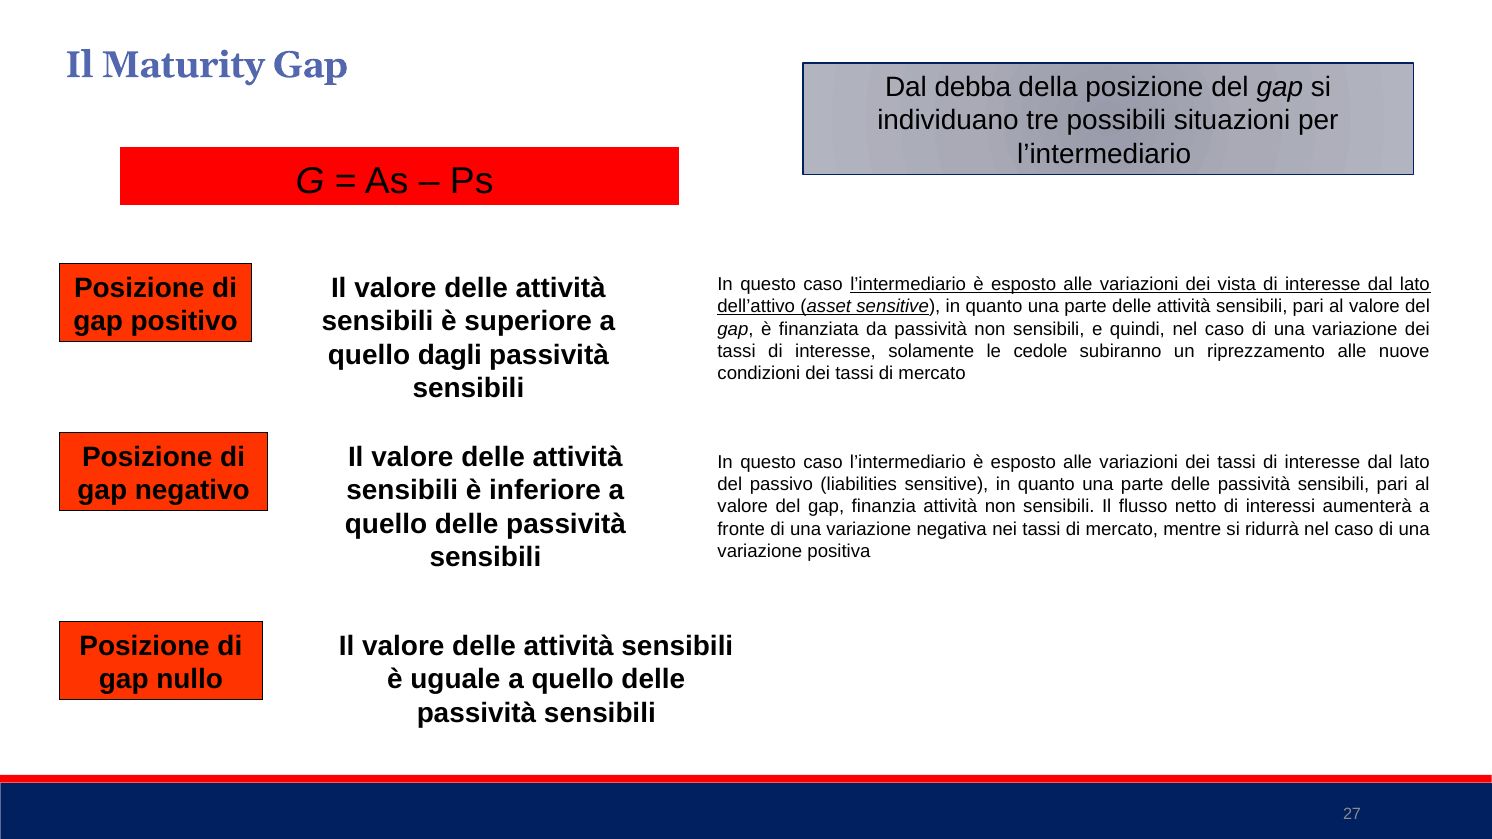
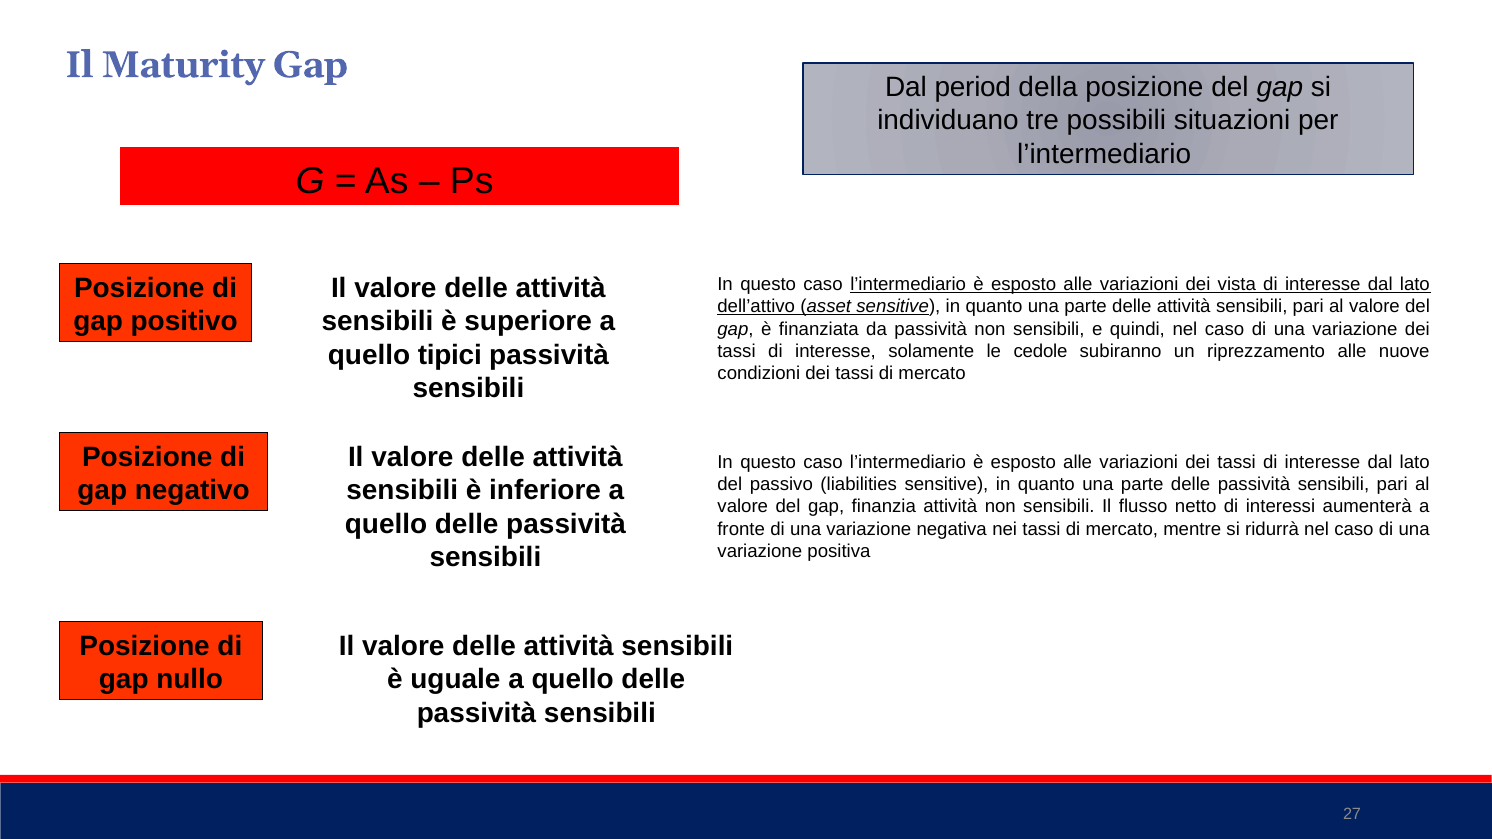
debba: debba -> period
dagli: dagli -> tipici
